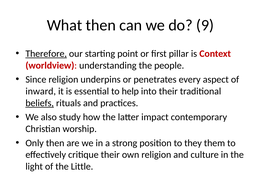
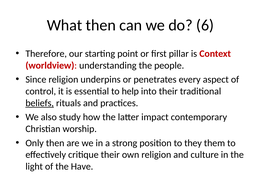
9: 9 -> 6
Therefore underline: present -> none
inward: inward -> control
Little: Little -> Have
